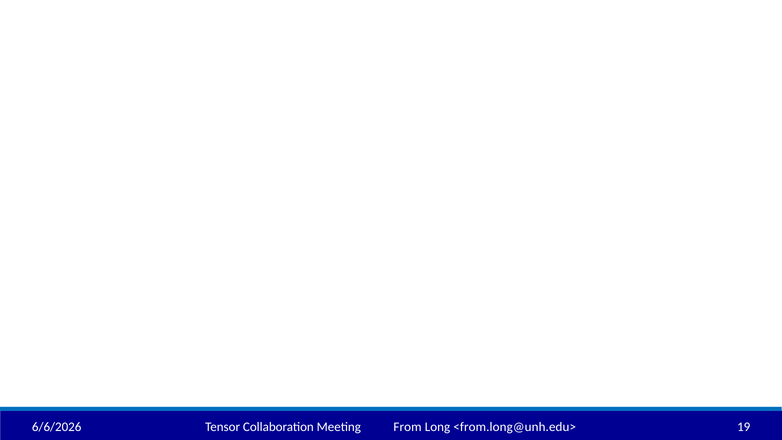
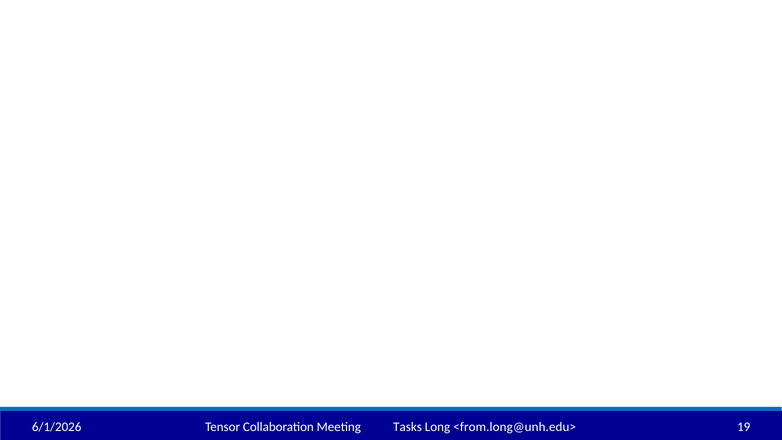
From: From -> Tasks
6/6/2026: 6/6/2026 -> 6/1/2026
